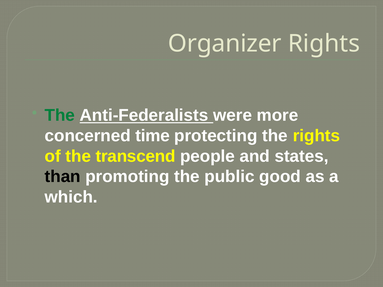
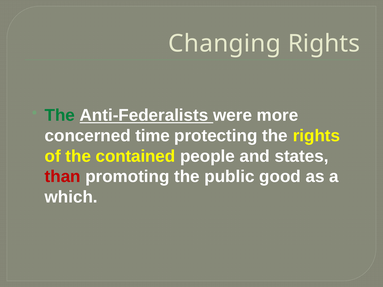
Organizer: Organizer -> Changing
transcend: transcend -> contained
than colour: black -> red
